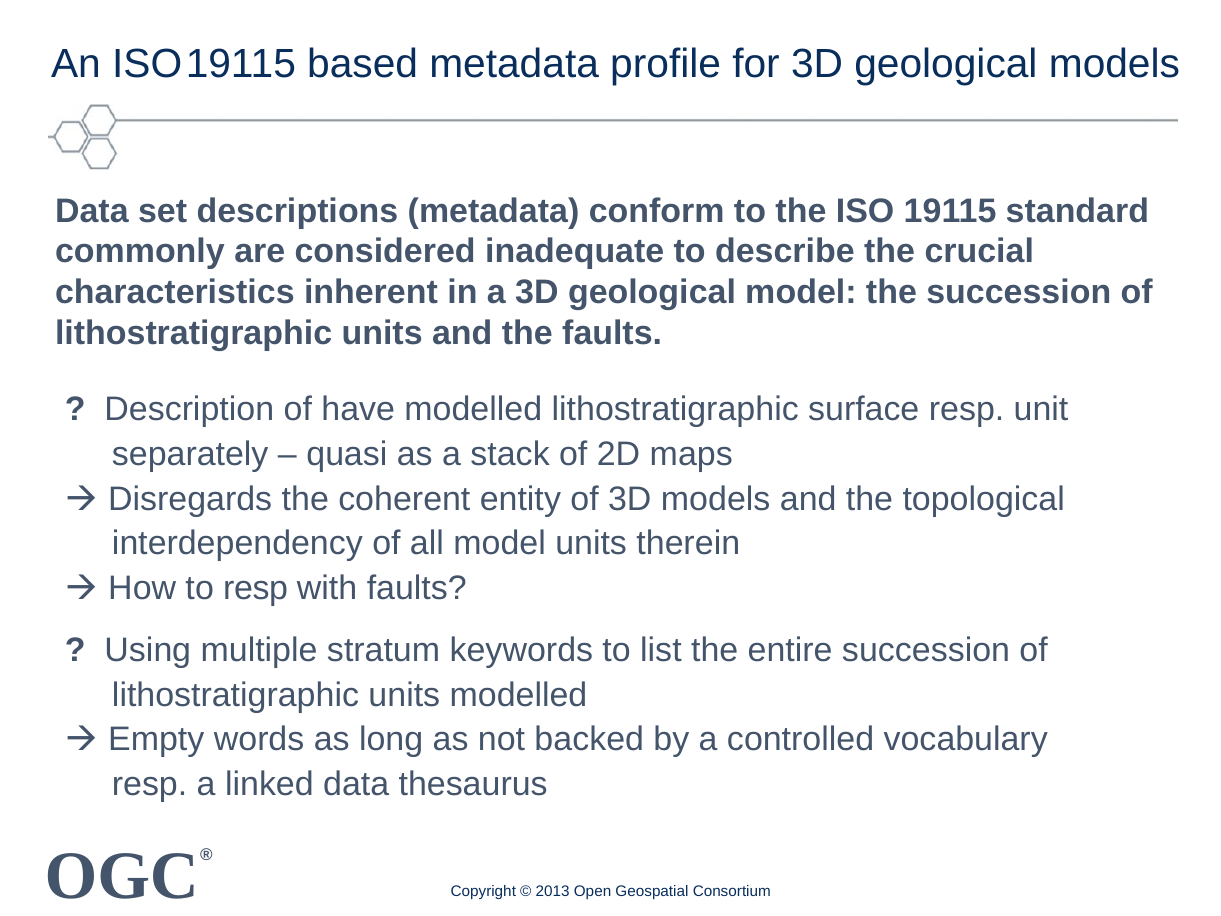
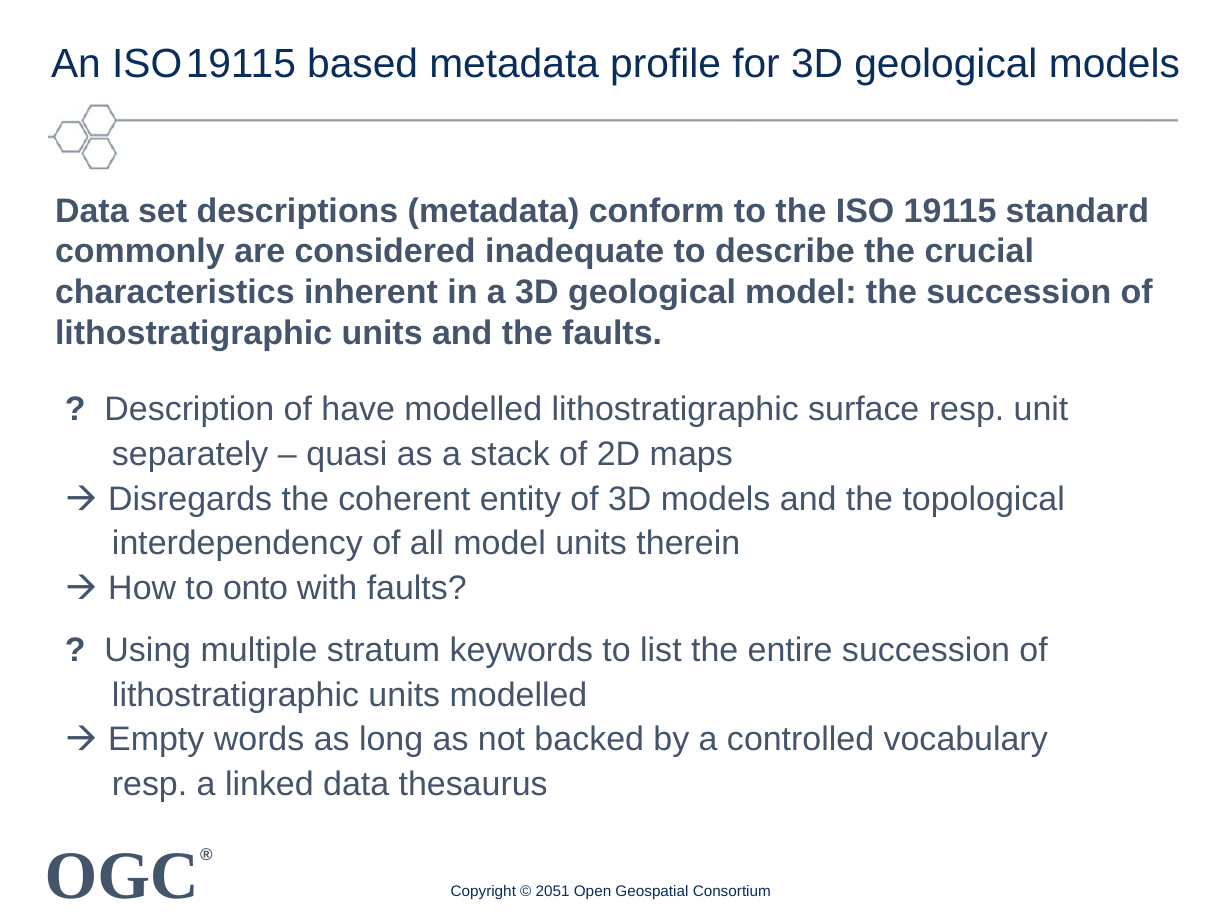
to resp: resp -> onto
2013: 2013 -> 2051
